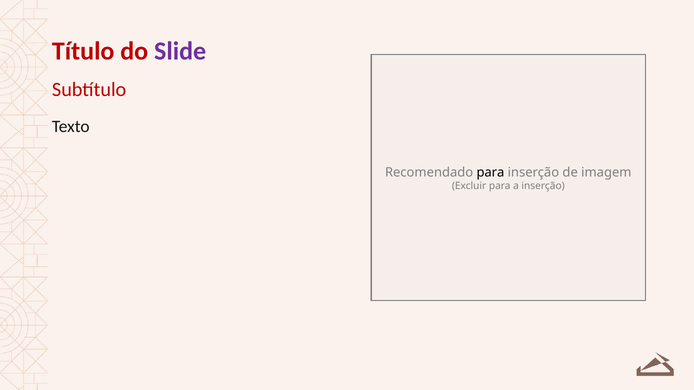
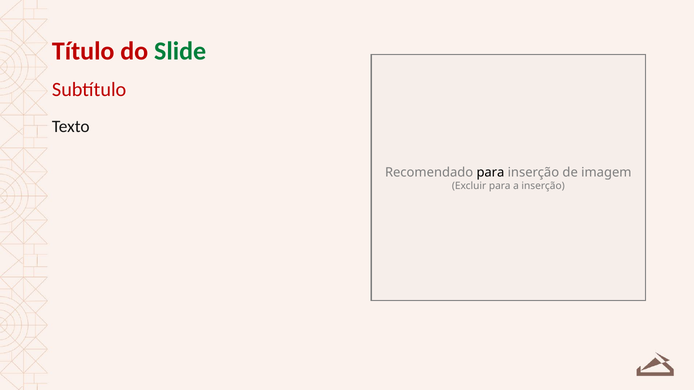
Slide colour: purple -> green
